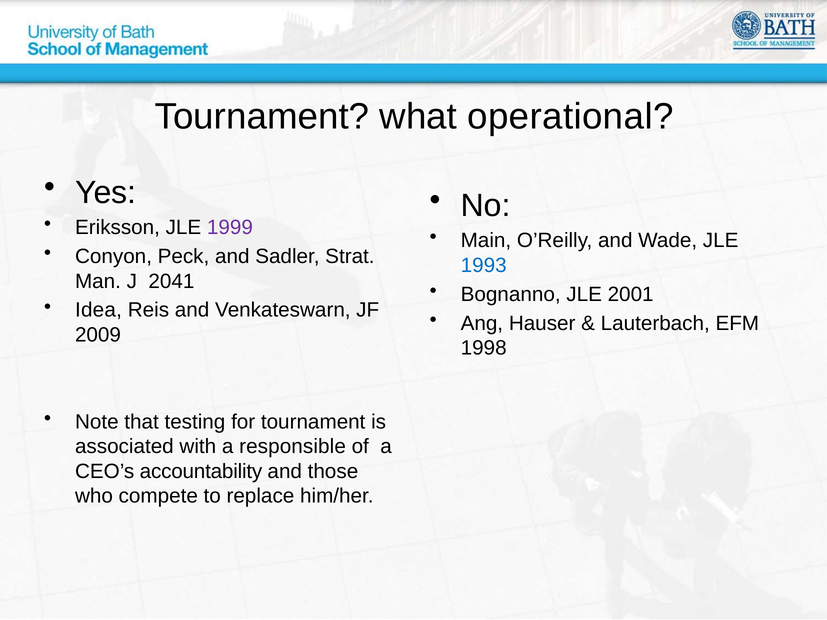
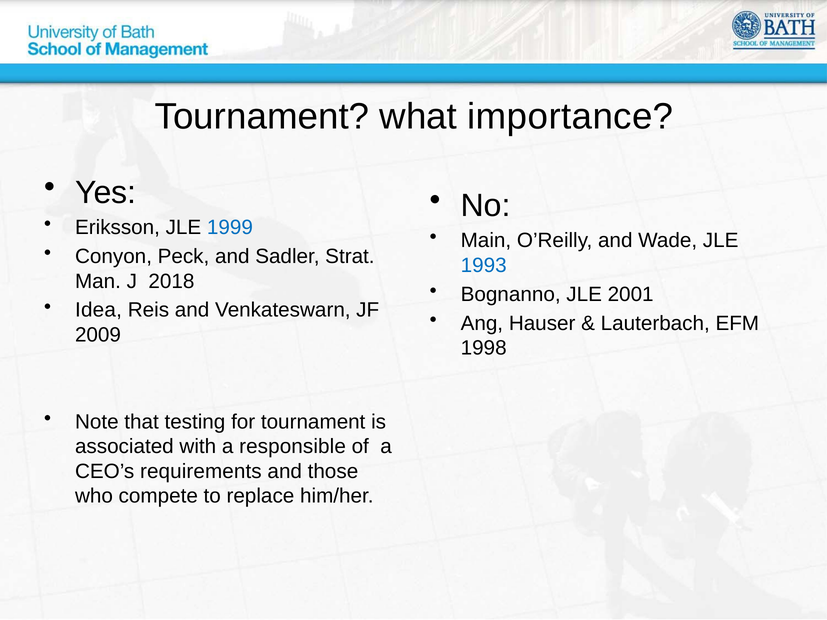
operational: operational -> importance
1999 colour: purple -> blue
2041: 2041 -> 2018
accountability: accountability -> requirements
